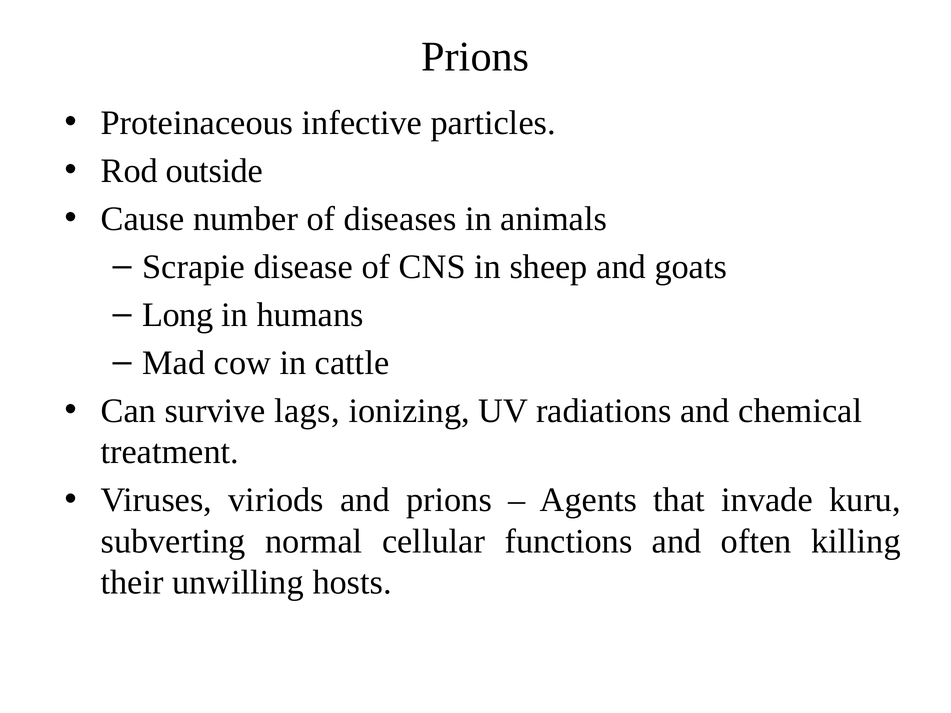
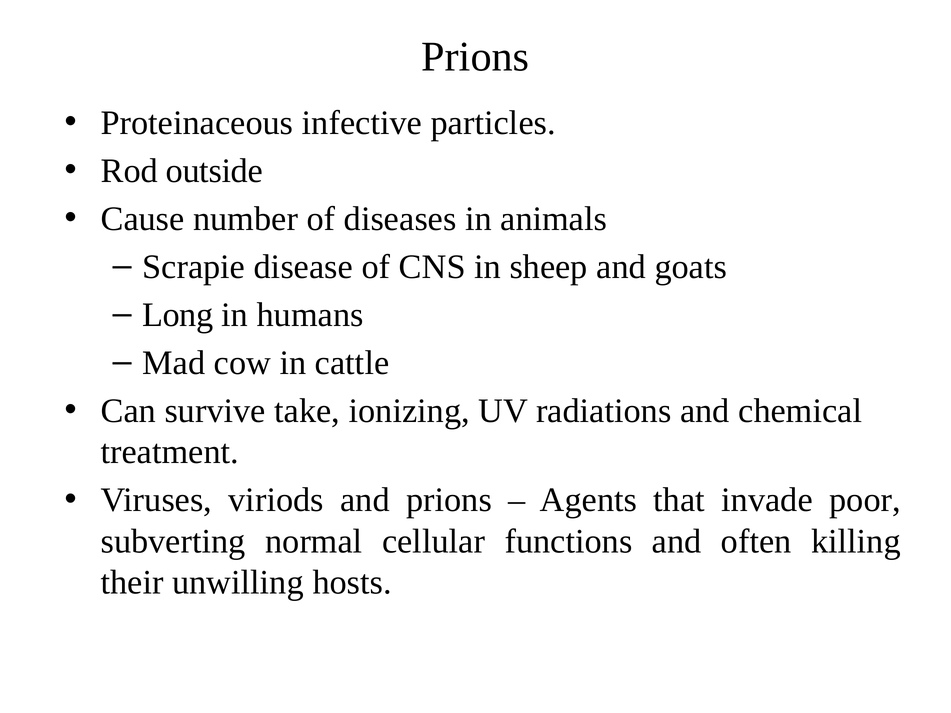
lags: lags -> take
kuru: kuru -> poor
